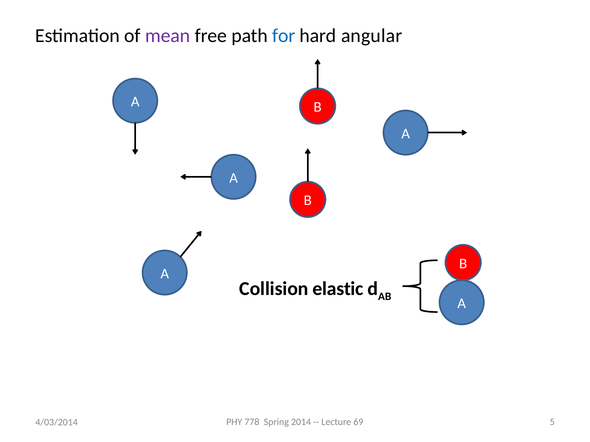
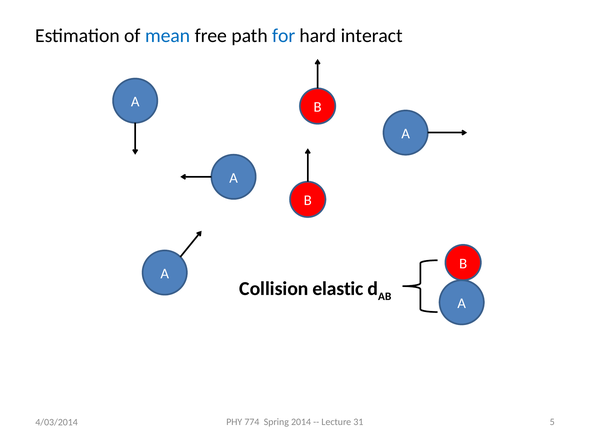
mean colour: purple -> blue
angular: angular -> interact
778: 778 -> 774
69: 69 -> 31
